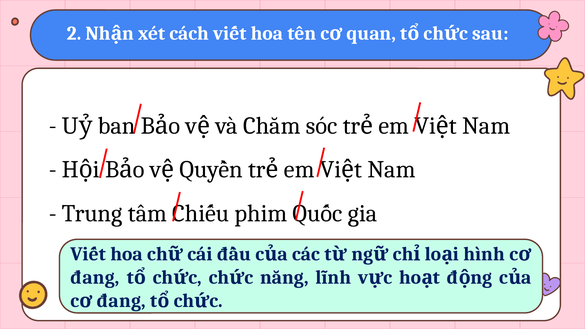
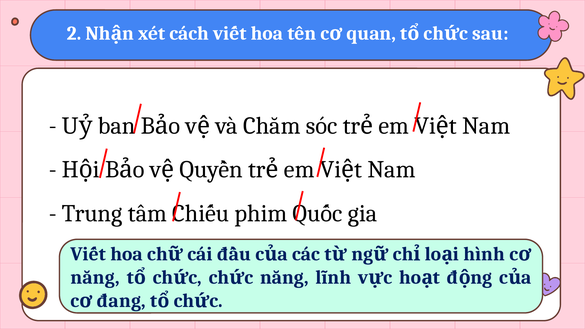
đang at (95, 278): đang -> năng
